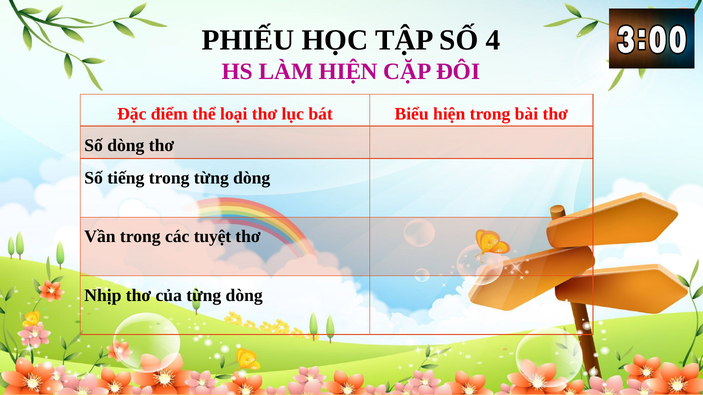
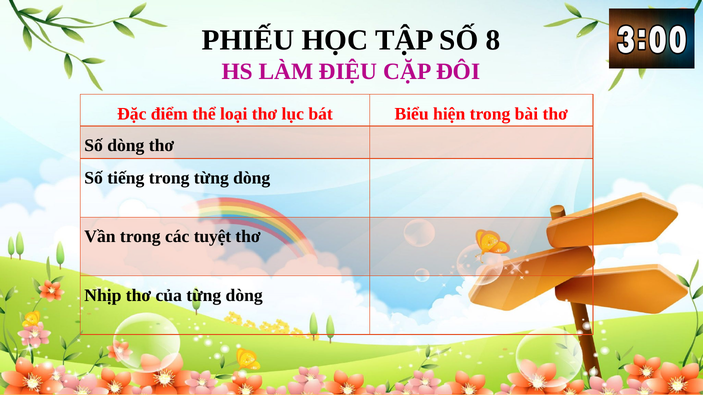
4: 4 -> 8
LÀM HIỆN: HIỆN -> ĐIỆU
